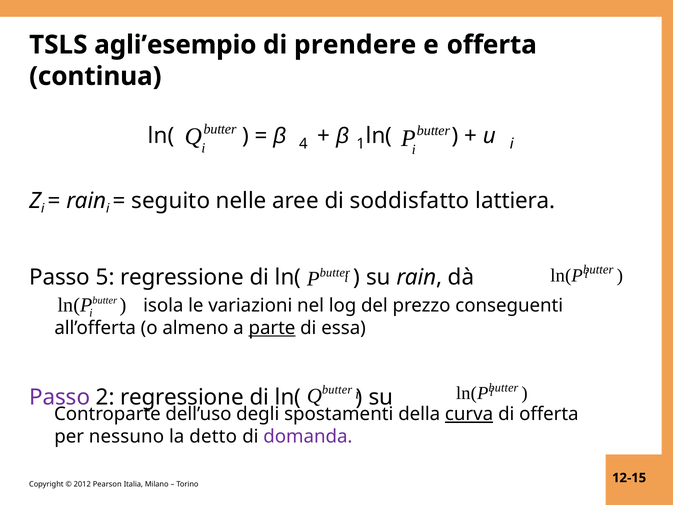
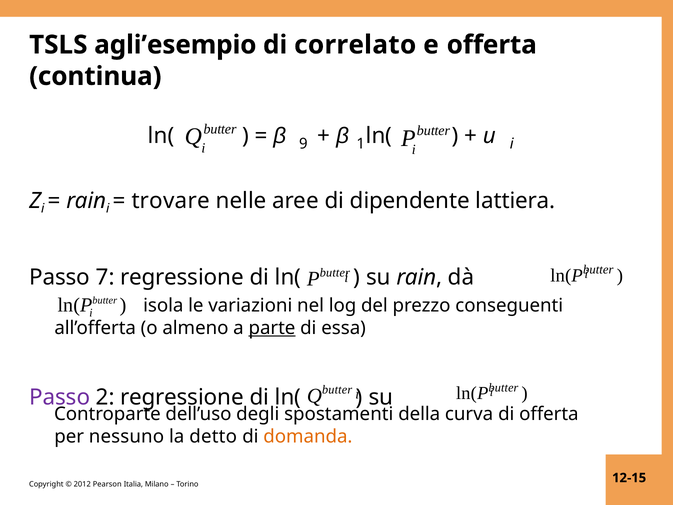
prendere: prendere -> correlato
4: 4 -> 9
seguito: seguito -> trovare
soddisfatto: soddisfatto -> dipendente
5: 5 -> 7
curva underline: present -> none
domanda colour: purple -> orange
